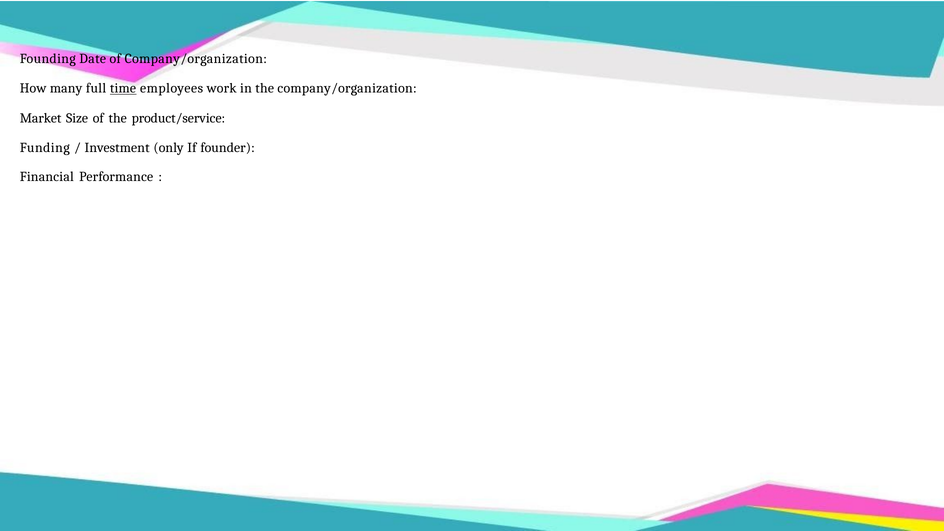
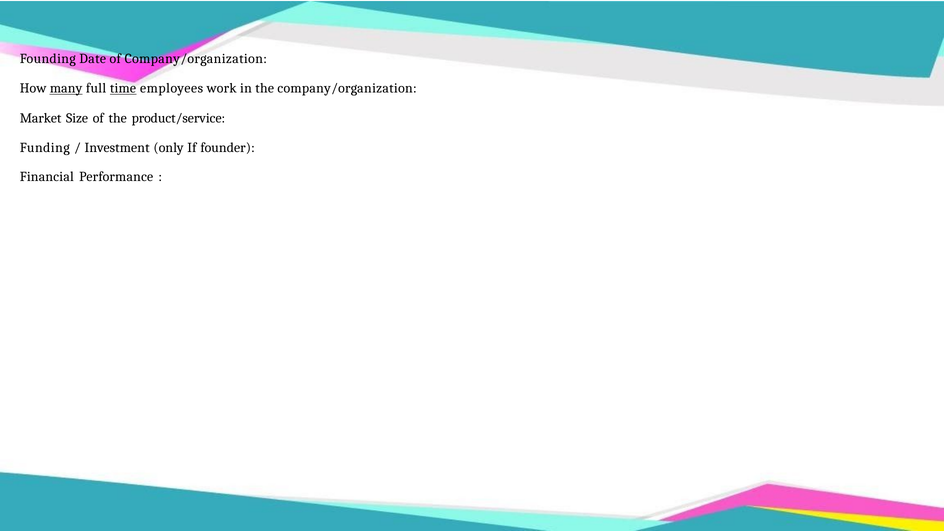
many underline: none -> present
